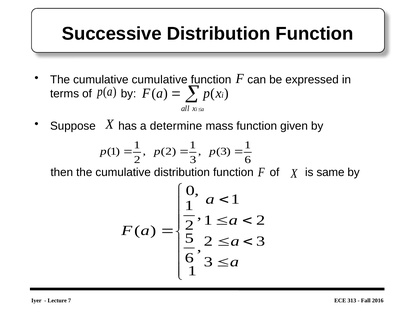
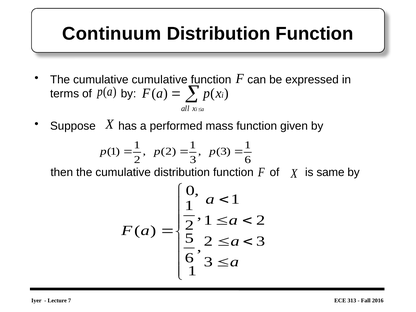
Successive: Successive -> Continuum
determine: determine -> performed
